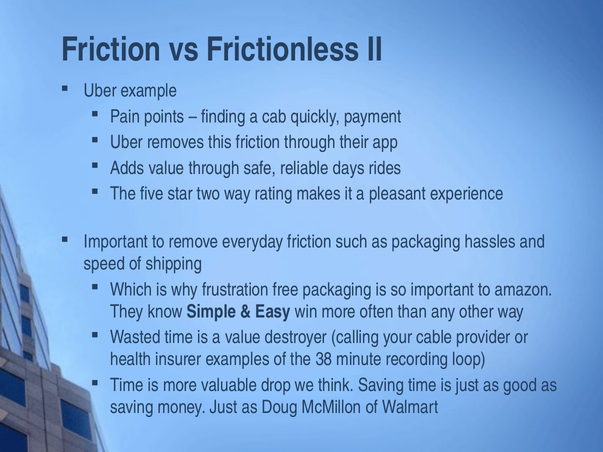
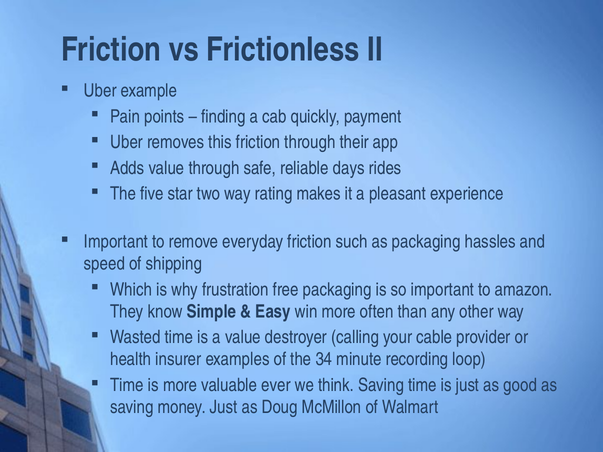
38: 38 -> 34
drop: drop -> ever
